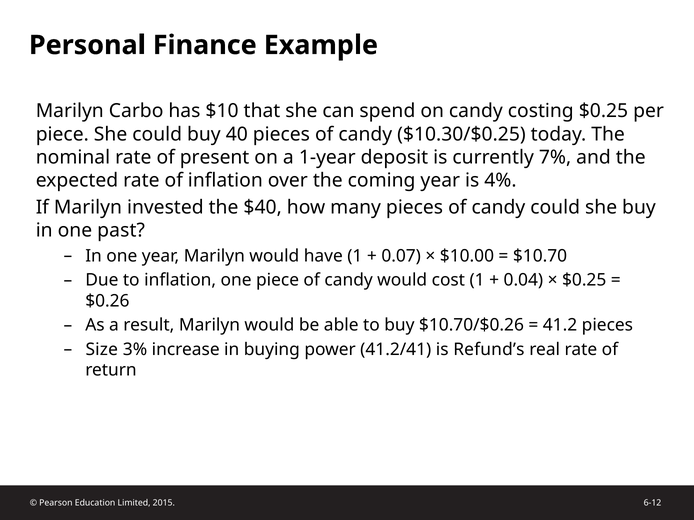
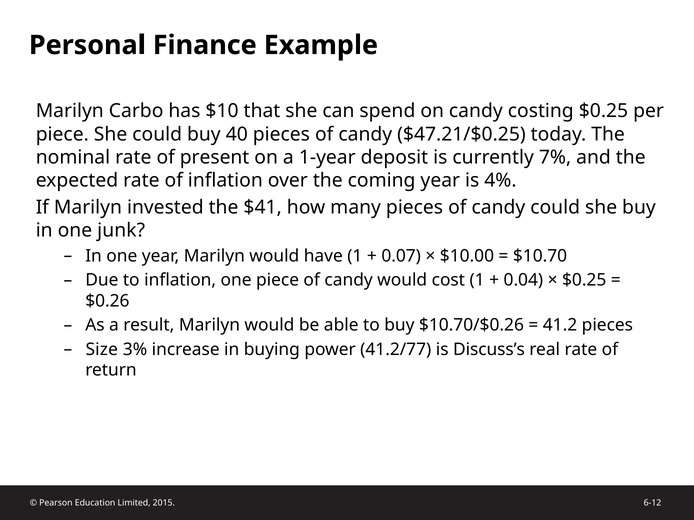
$10.30/$0.25: $10.30/$0.25 -> $47.21/$0.25
$40: $40 -> $41
past: past -> junk
41.2/41: 41.2/41 -> 41.2/77
Refund’s: Refund’s -> Discuss’s
